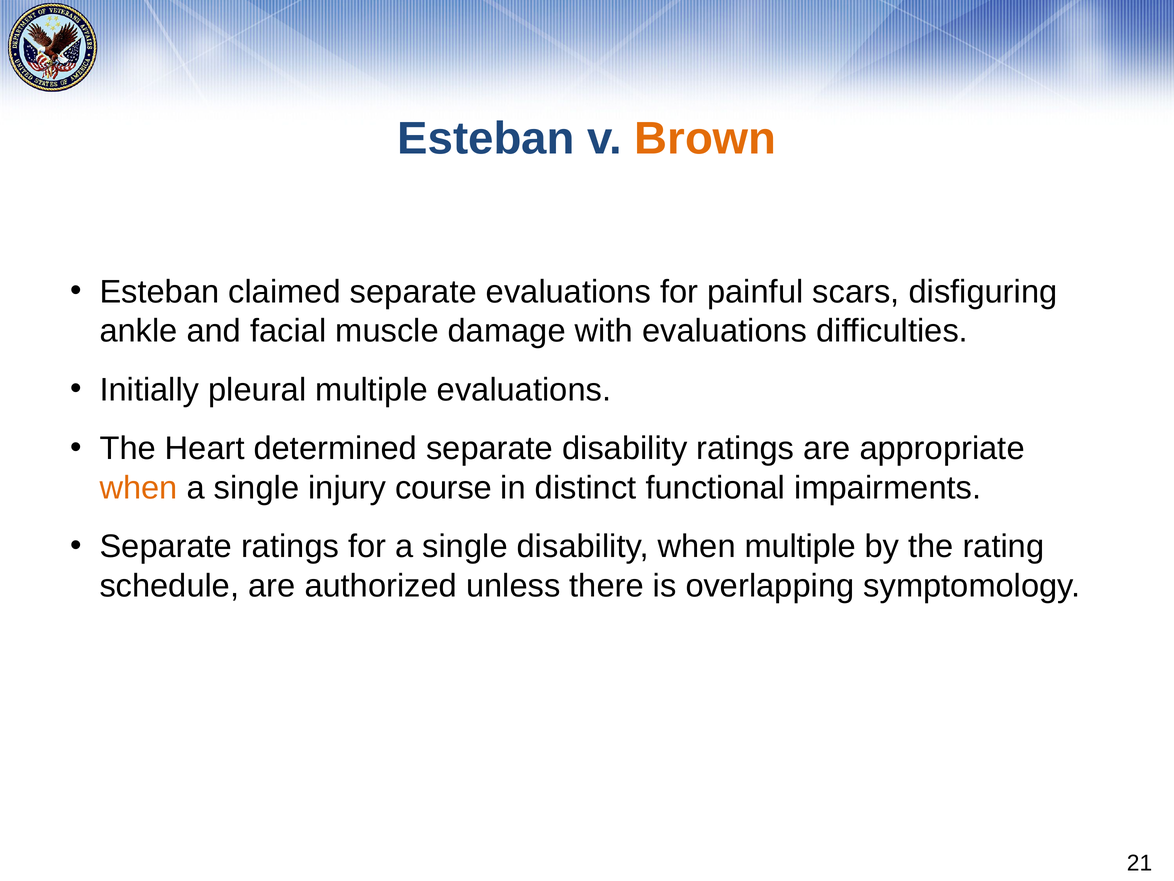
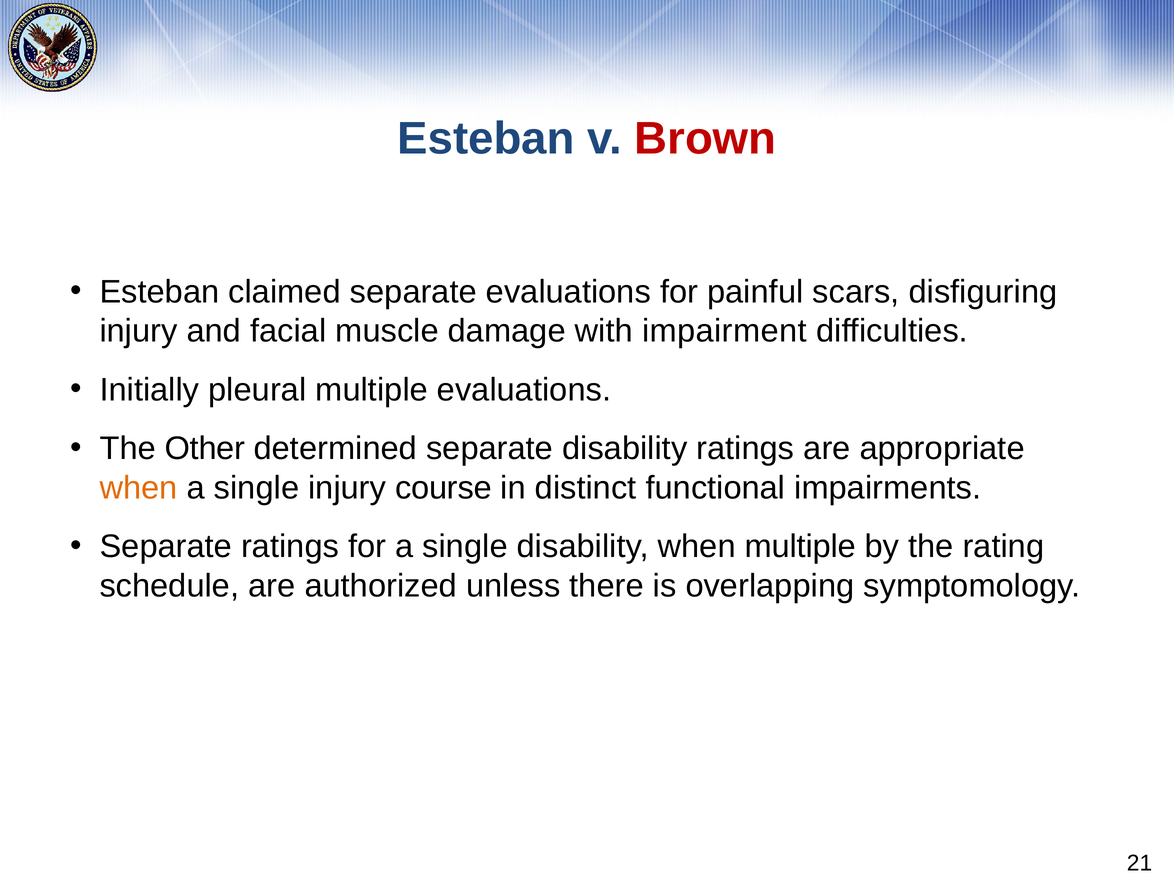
Brown colour: orange -> red
ankle at (139, 331): ankle -> injury
with evaluations: evaluations -> impairment
Heart: Heart -> Other
